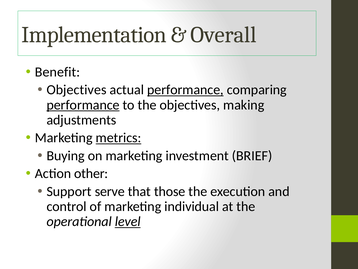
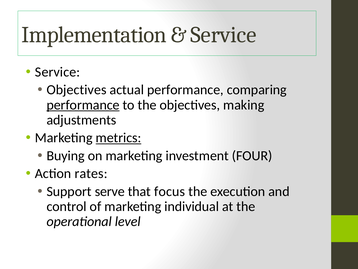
Overall at (223, 35): Overall -> Service
Benefit at (58, 72): Benefit -> Service
performance at (185, 90) underline: present -> none
BRIEF: BRIEF -> FOUR
other: other -> rates
those: those -> focus
level underline: present -> none
